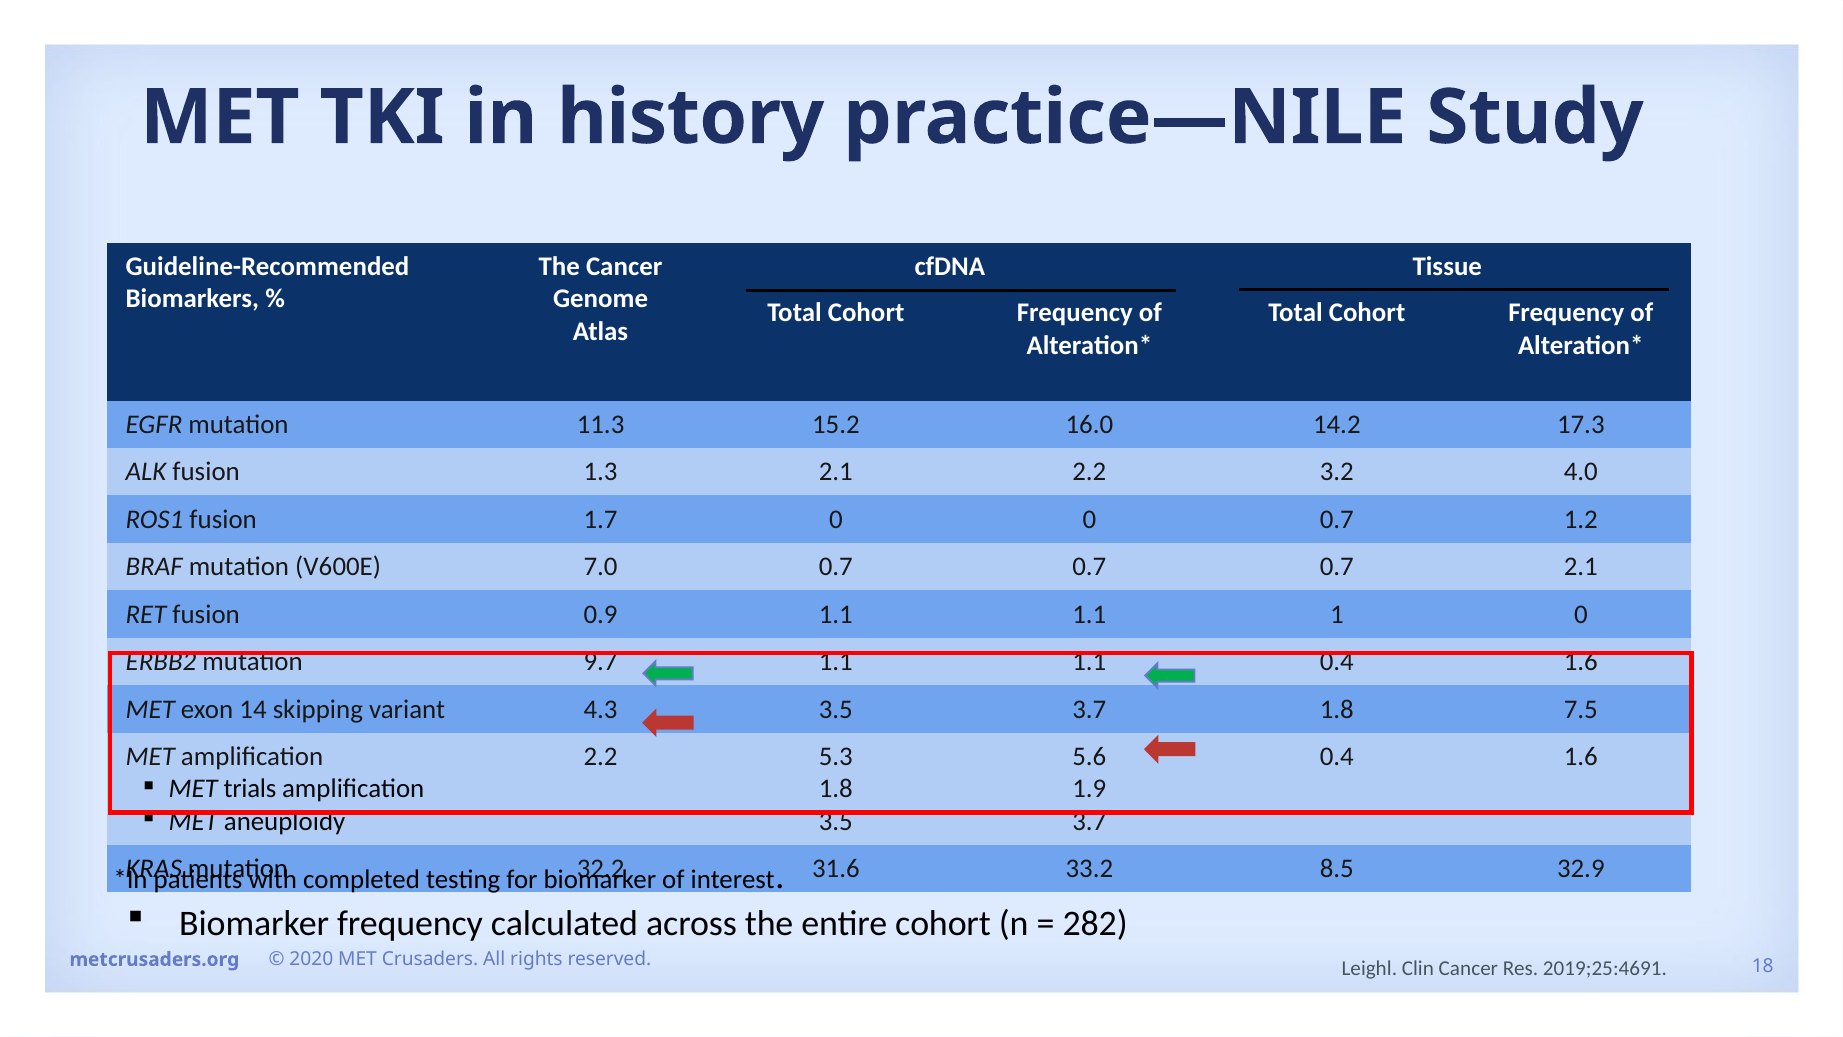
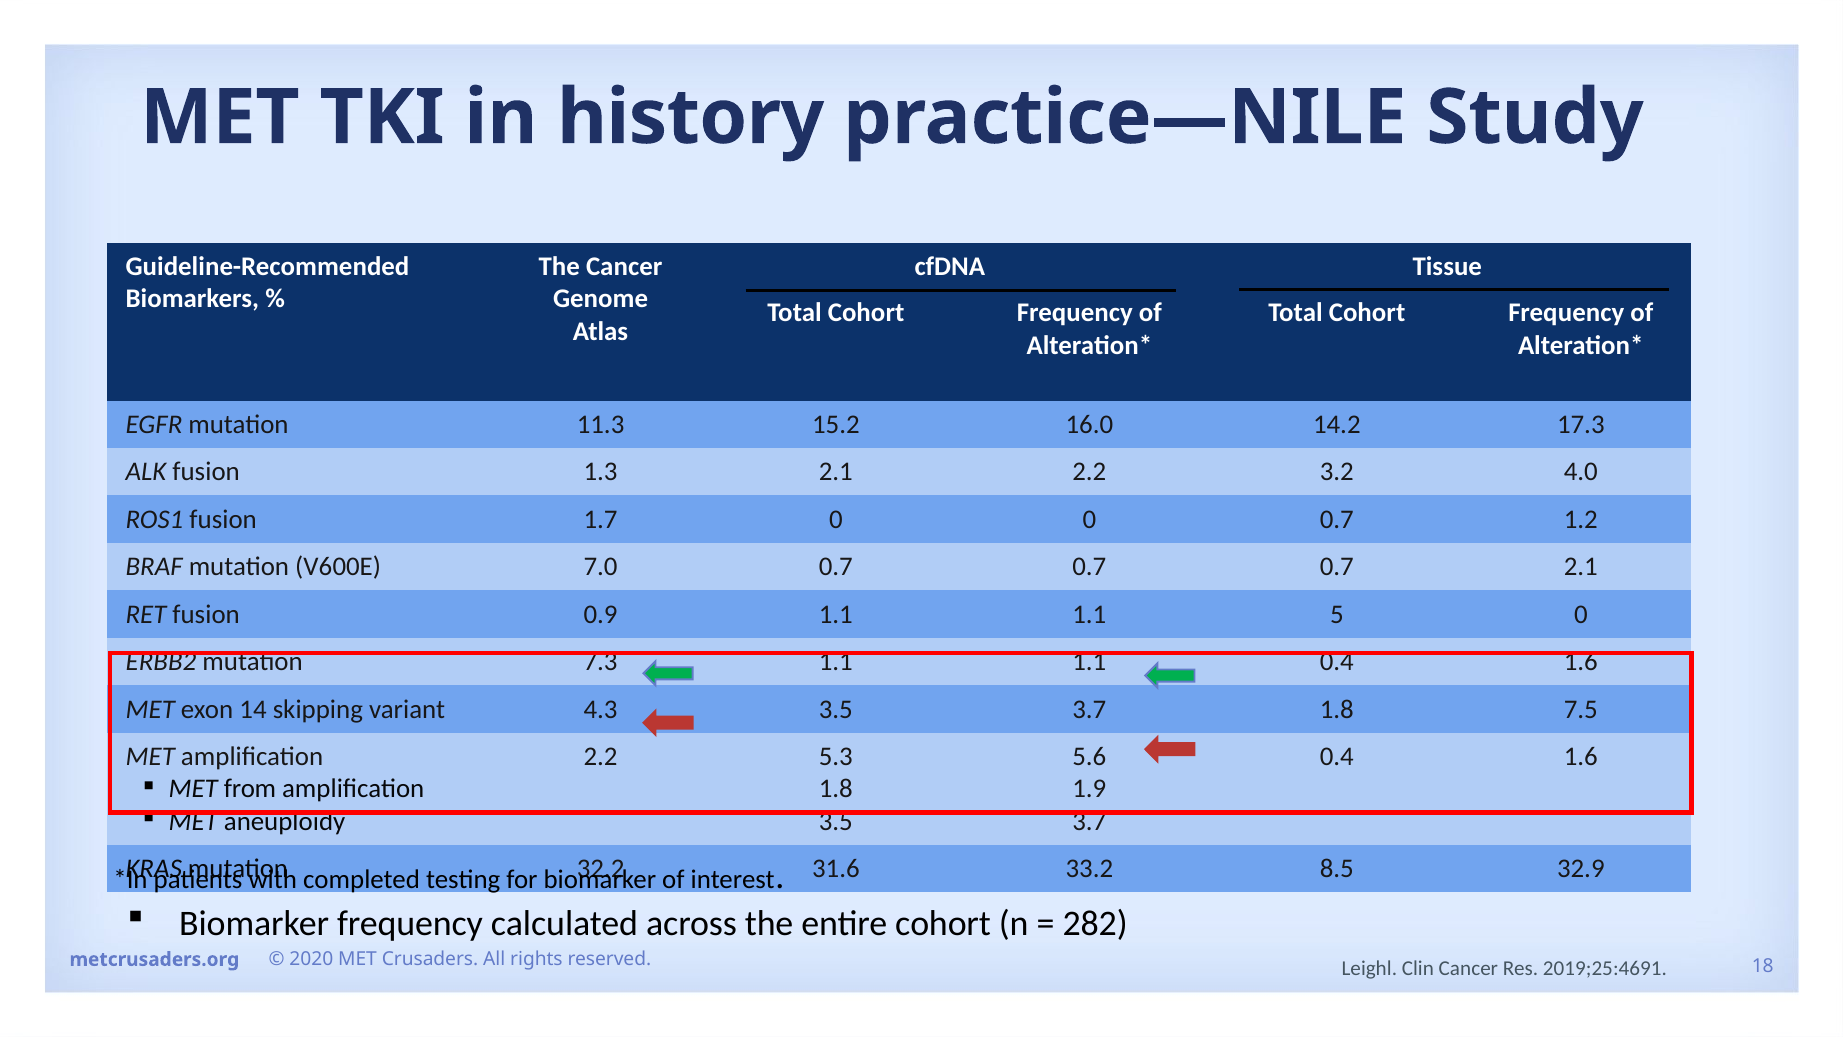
1: 1 -> 5
9.7: 9.7 -> 7.3
trials: trials -> from
